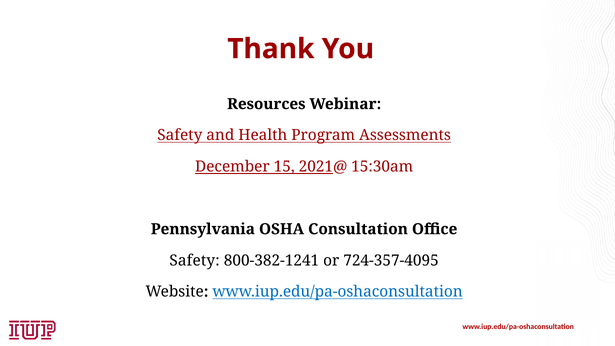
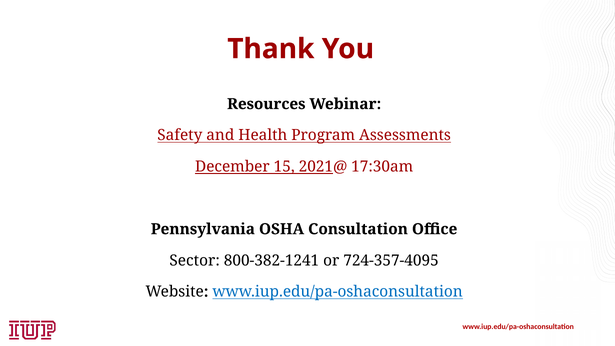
15:30am: 15:30am -> 17:30am
Safety at (195, 260): Safety -> Sector
